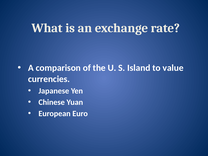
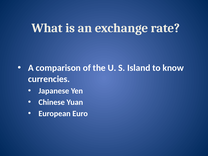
value: value -> know
